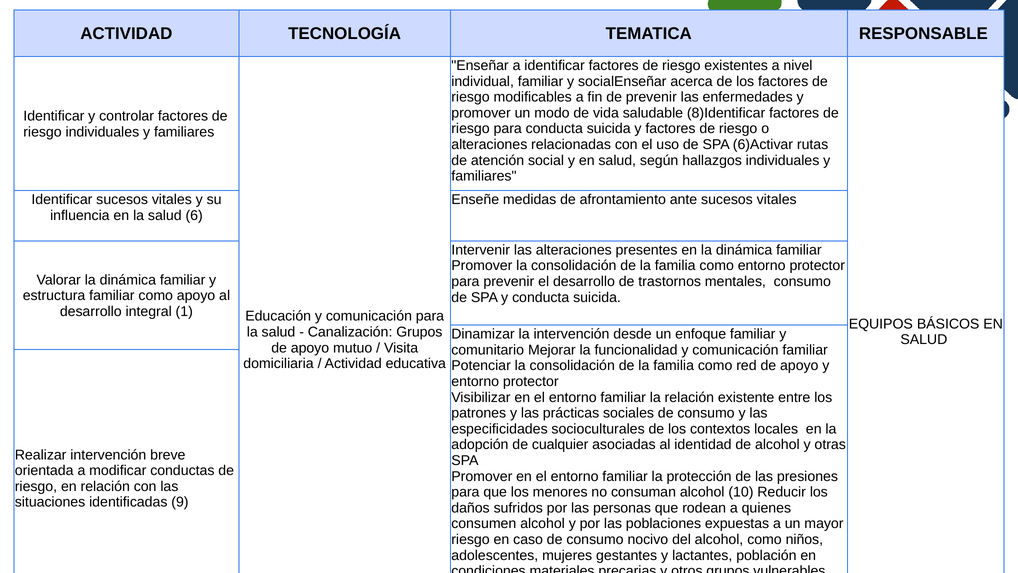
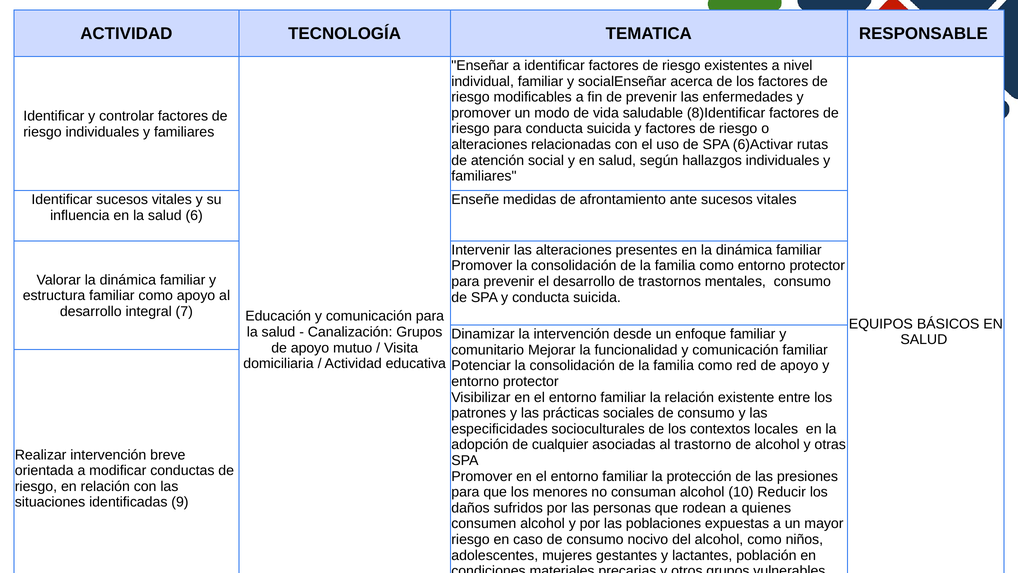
1: 1 -> 7
identidad: identidad -> trastorno
